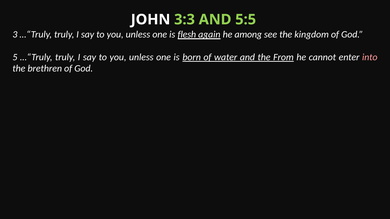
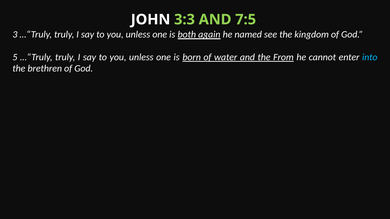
5:5: 5:5 -> 7:5
flesh: flesh -> both
among: among -> named
into colour: pink -> light blue
